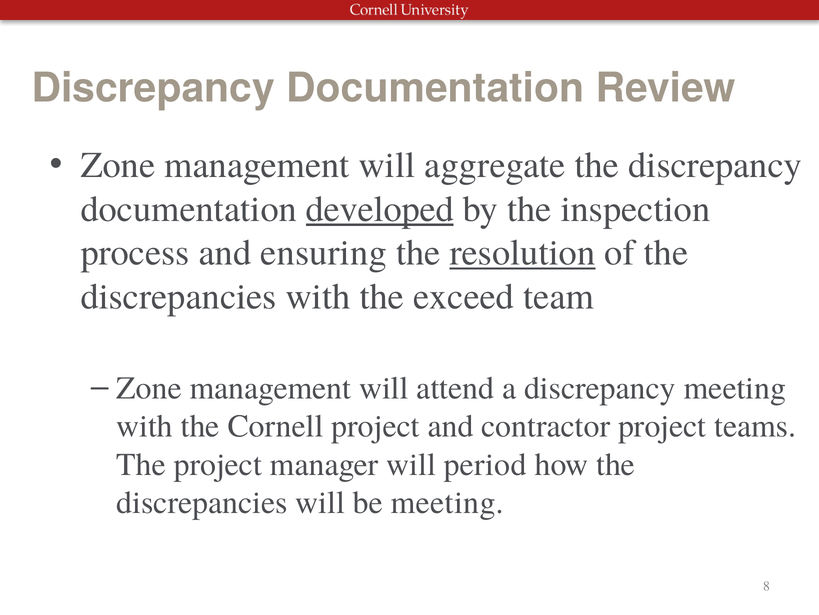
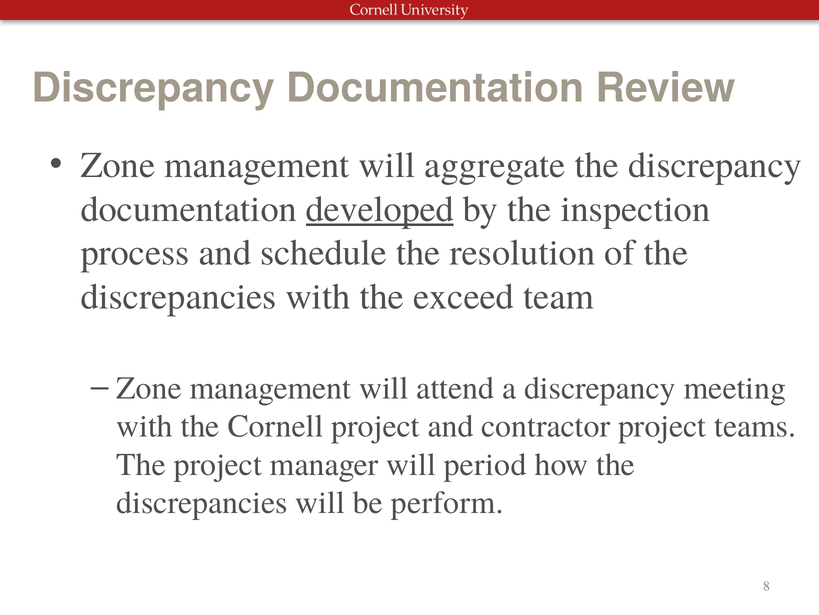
ensuring: ensuring -> schedule
resolution underline: present -> none
be meeting: meeting -> perform
